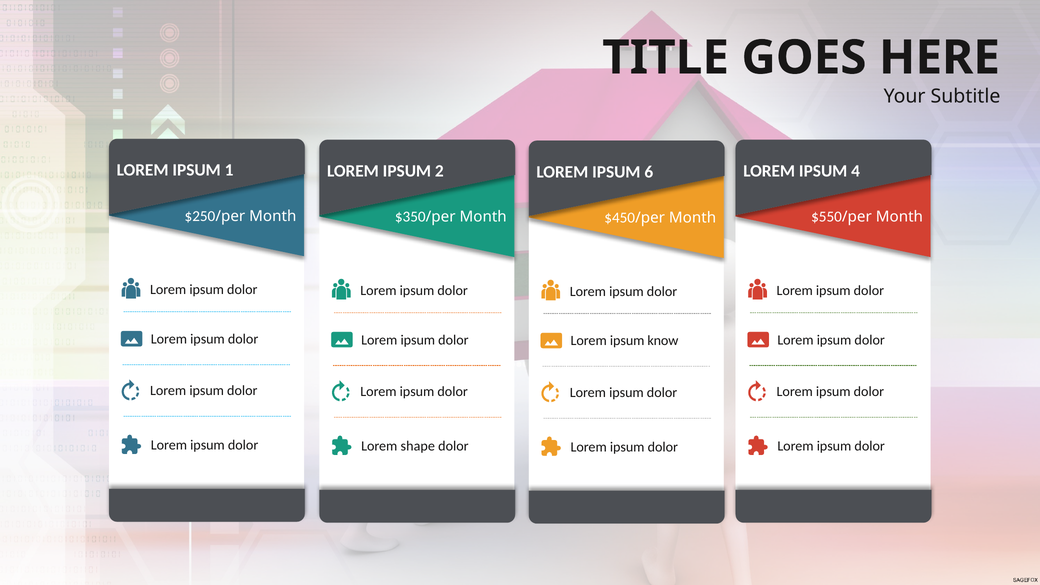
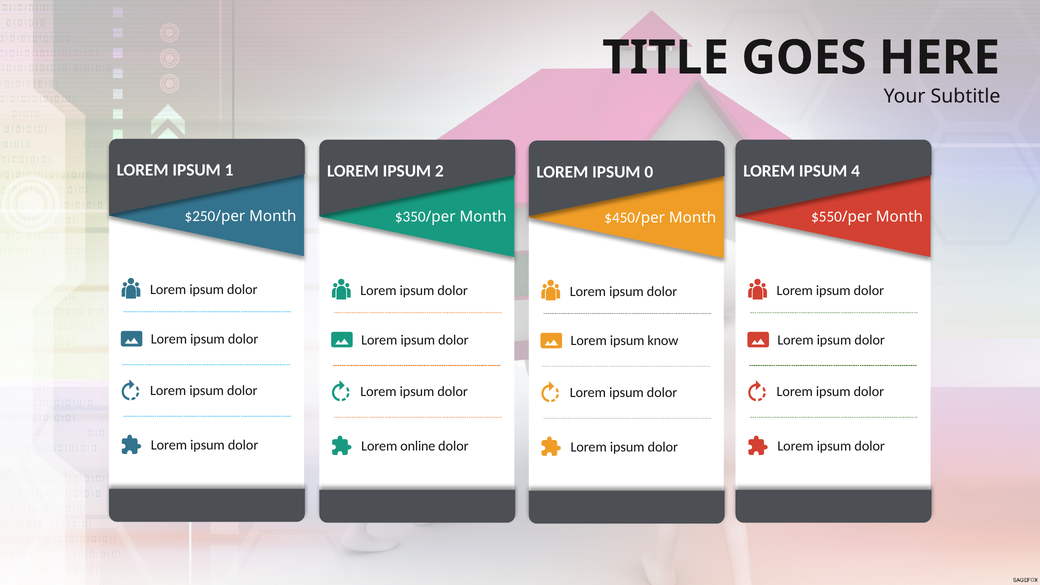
6: 6 -> 0
shape: shape -> online
